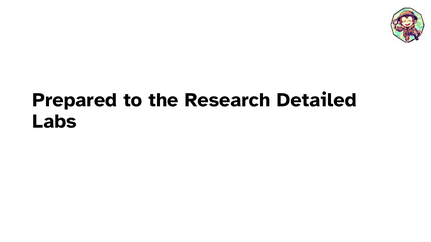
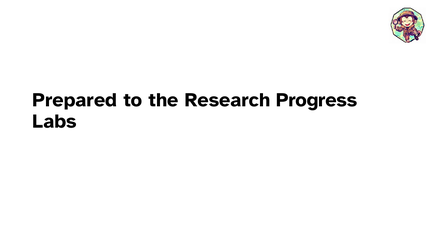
Detailed: Detailed -> Progress
